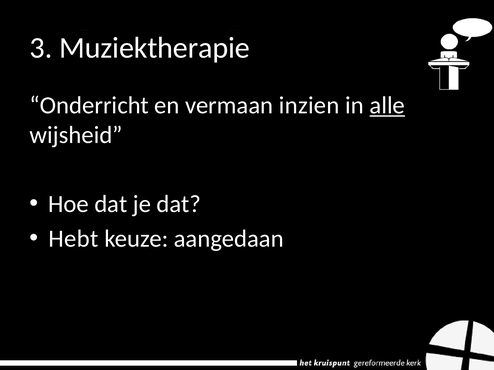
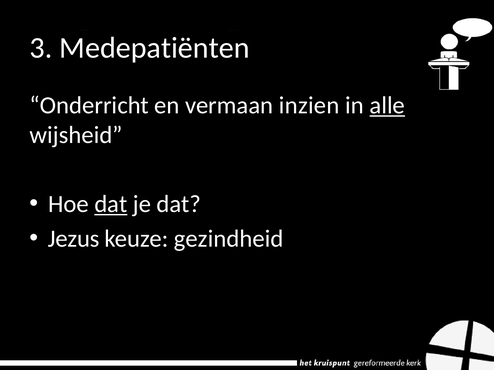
Muziektherapie: Muziektherapie -> Medepatiënten
dat at (111, 204) underline: none -> present
Hebt: Hebt -> Jezus
aangedaan: aangedaan -> gezindheid
